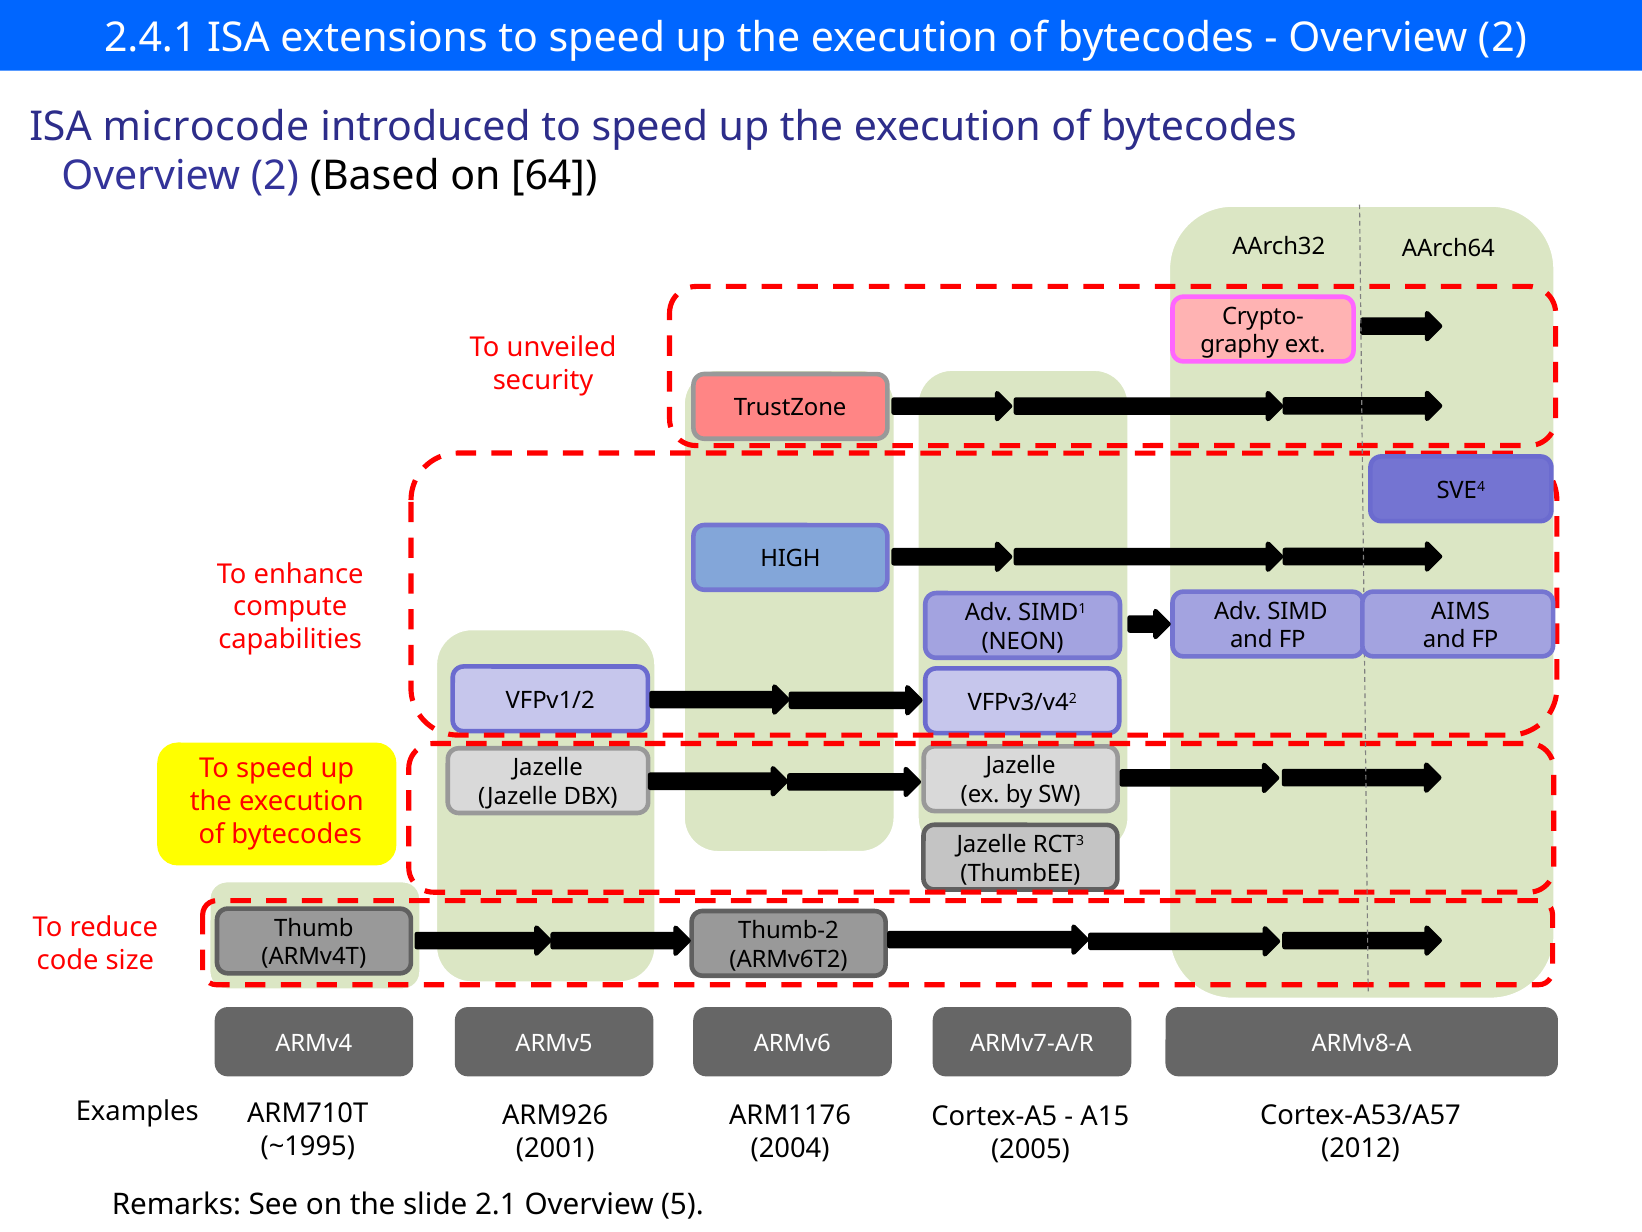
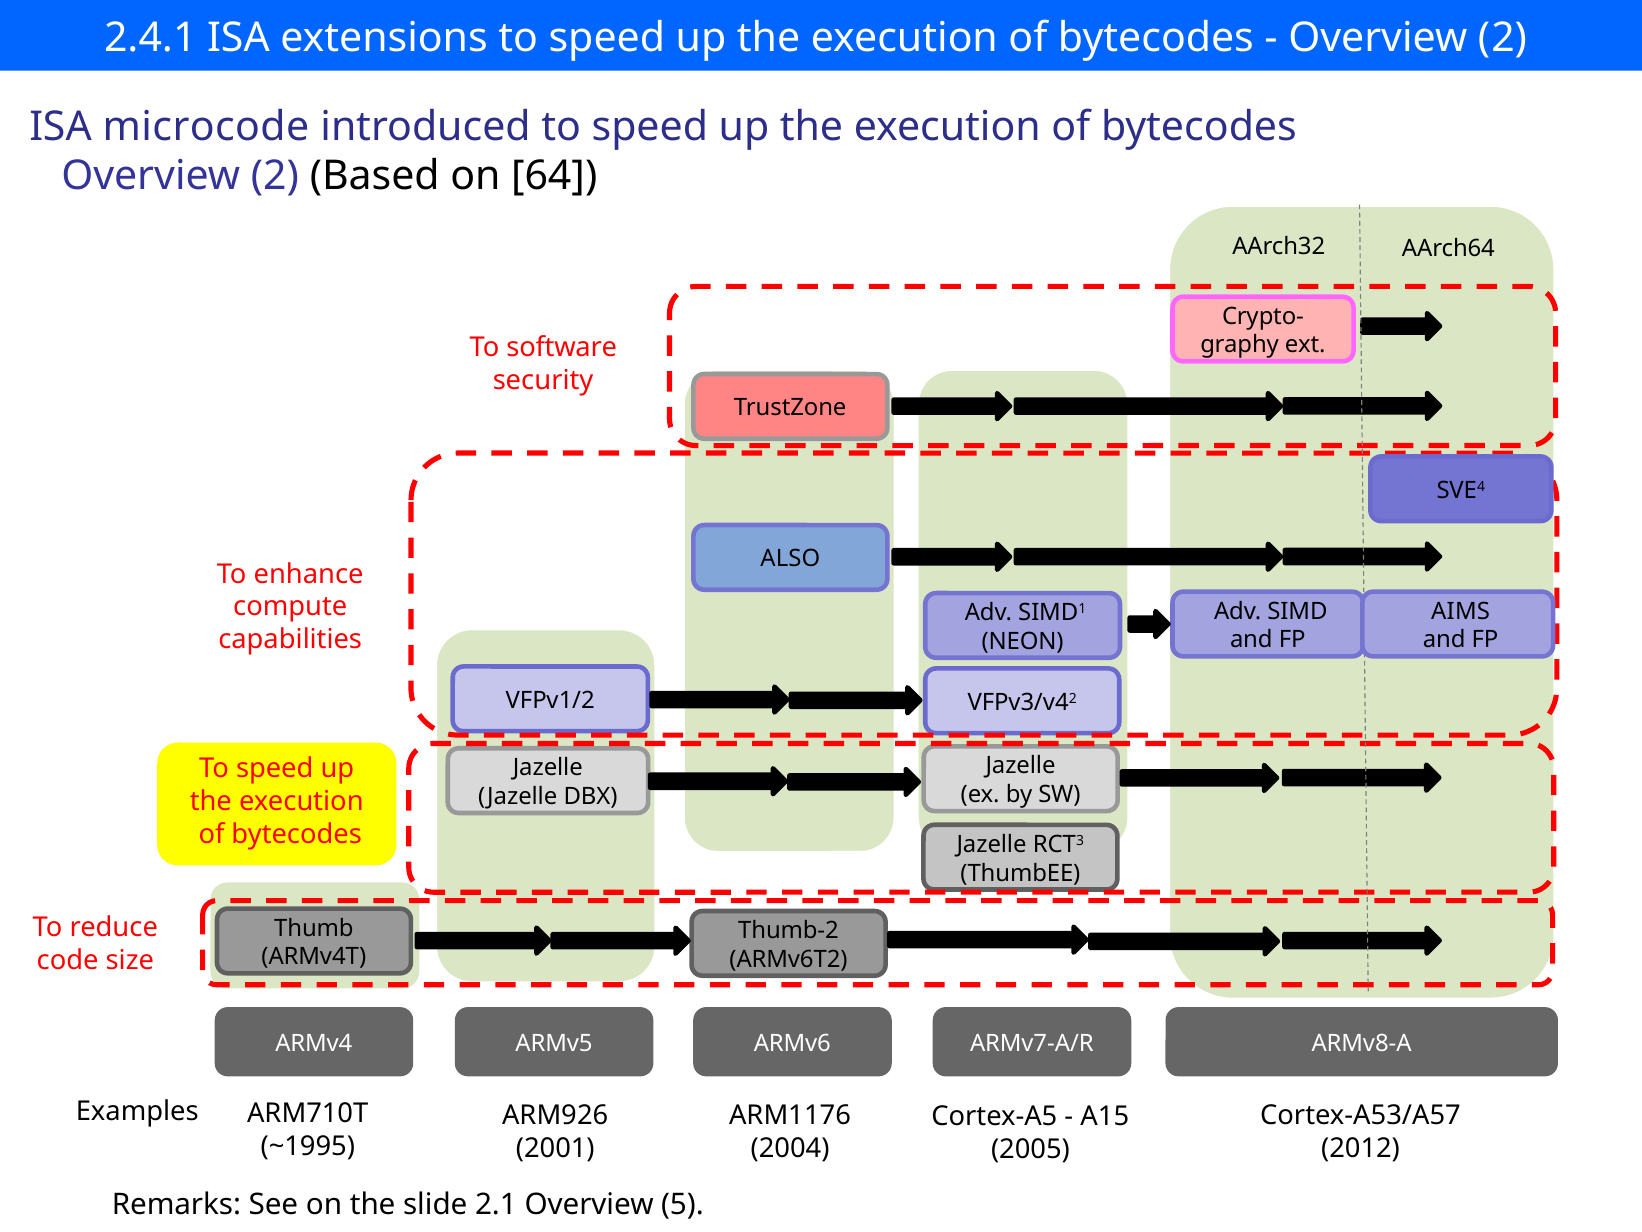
unveiled: unveiled -> software
HIGH: HIGH -> ALSO
